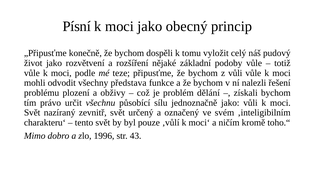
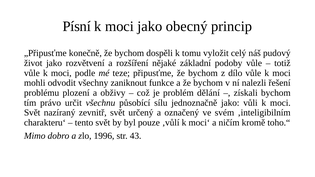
z vůli: vůli -> dílo
představa: představa -> zaniknout
